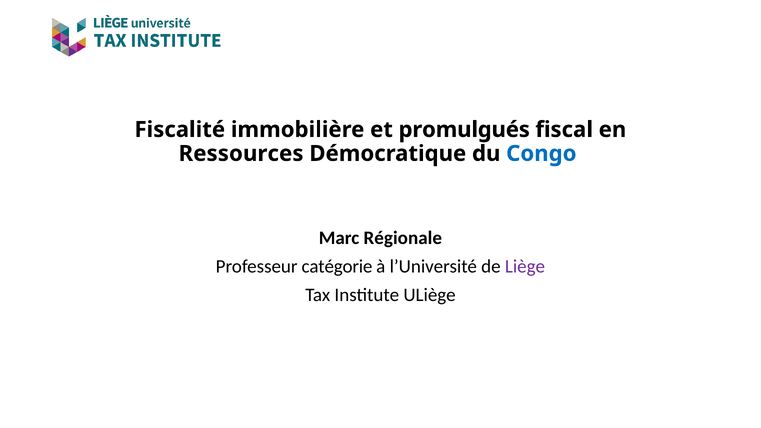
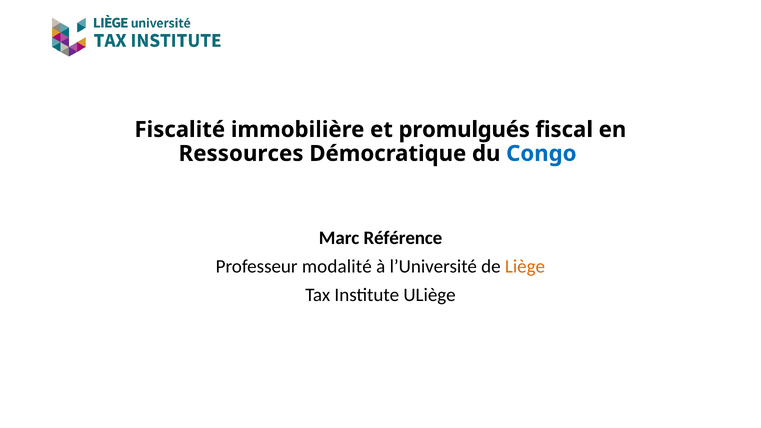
Régionale: Régionale -> Référence
catégorie: catégorie -> modalité
Liège colour: purple -> orange
